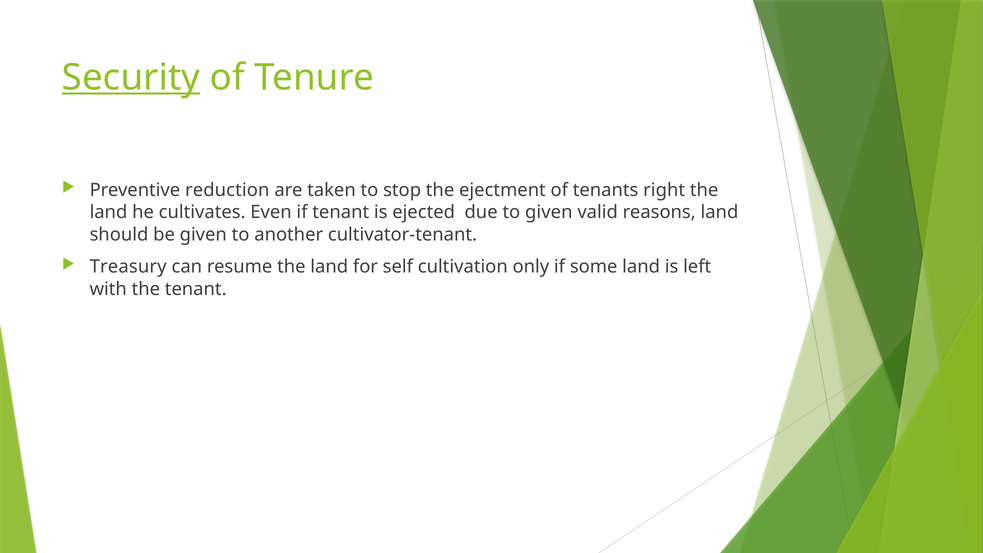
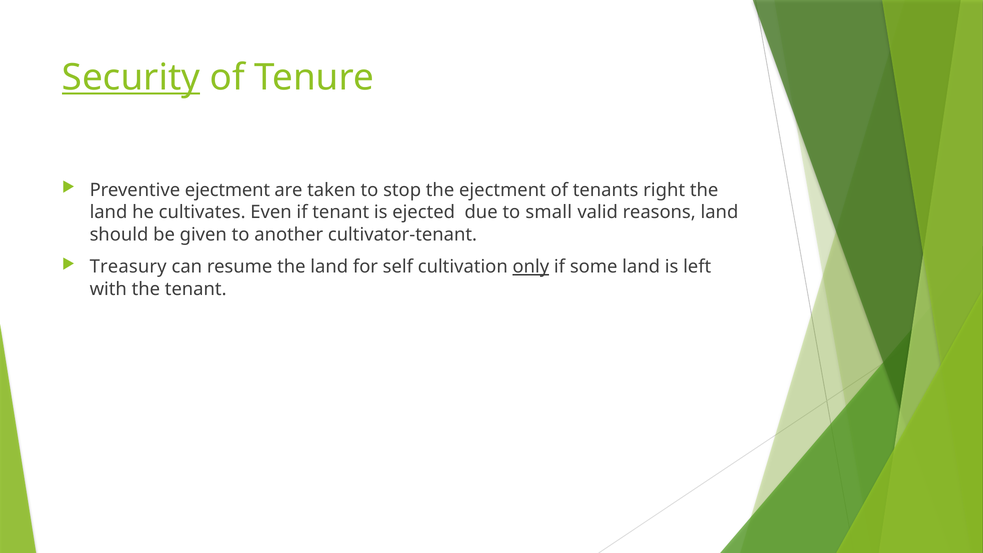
Preventive reduction: reduction -> ejectment
to given: given -> small
only underline: none -> present
